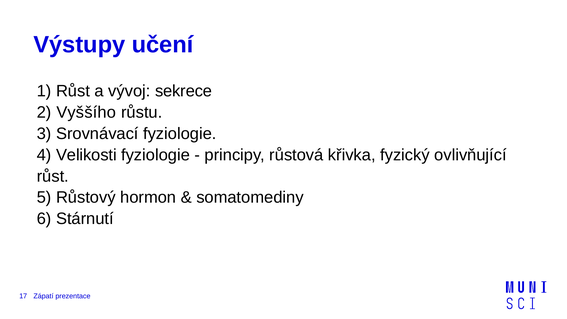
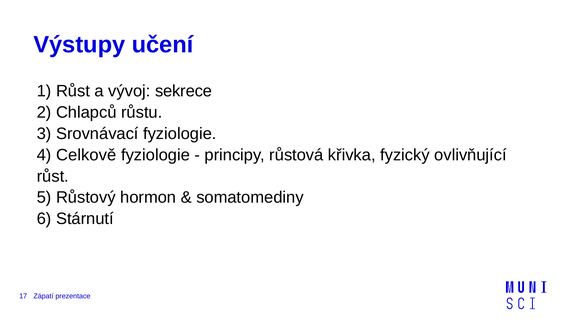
Vyššího: Vyššího -> Chlapců
Velikosti: Velikosti -> Celkově
